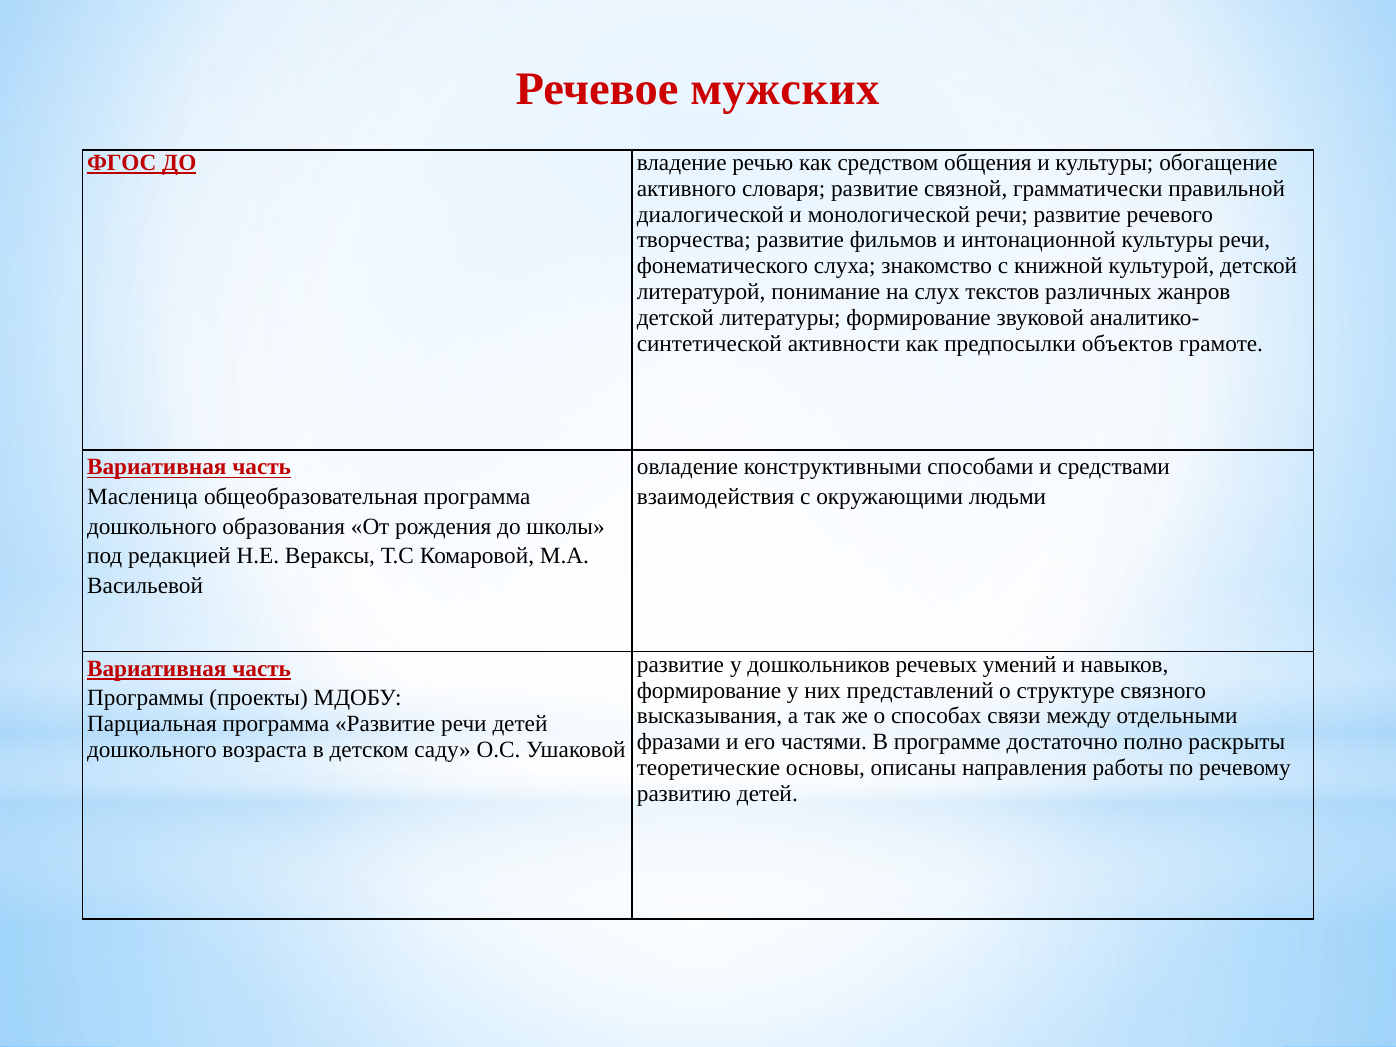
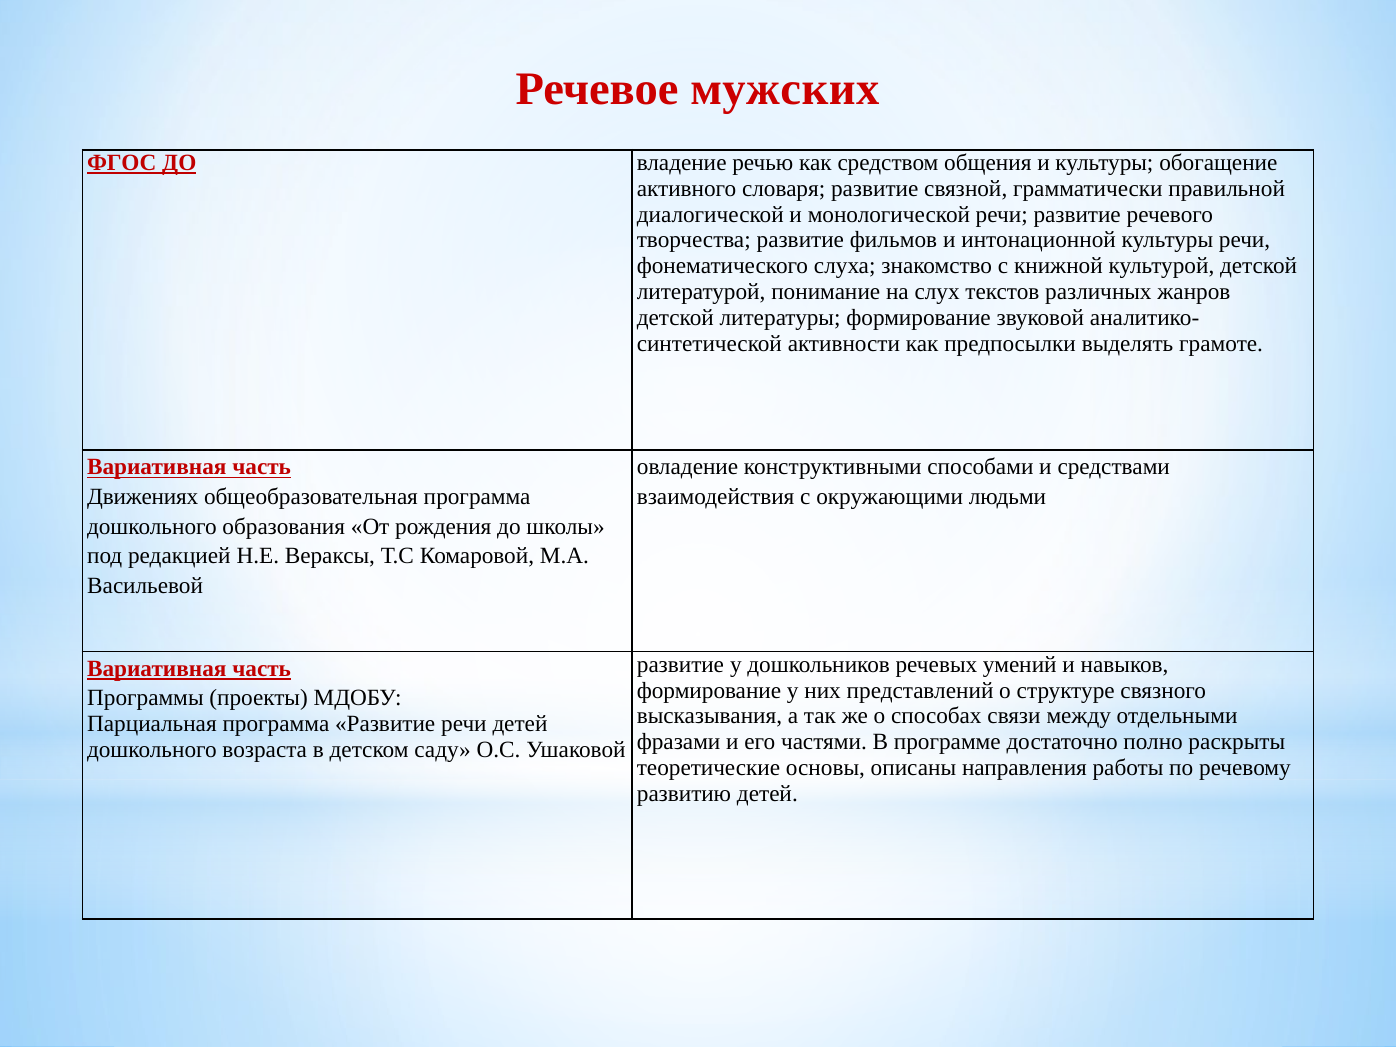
объектов: объектов -> выделять
Масленица: Масленица -> Движениях
